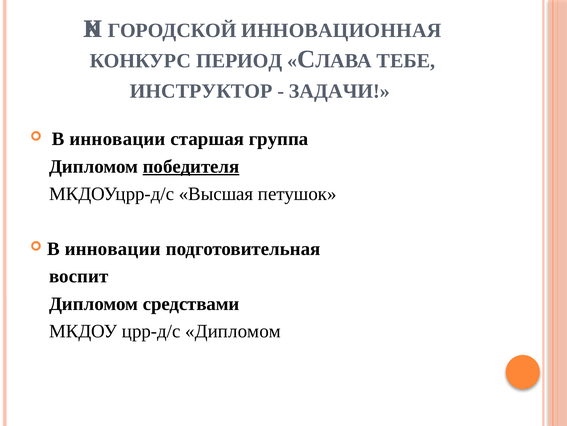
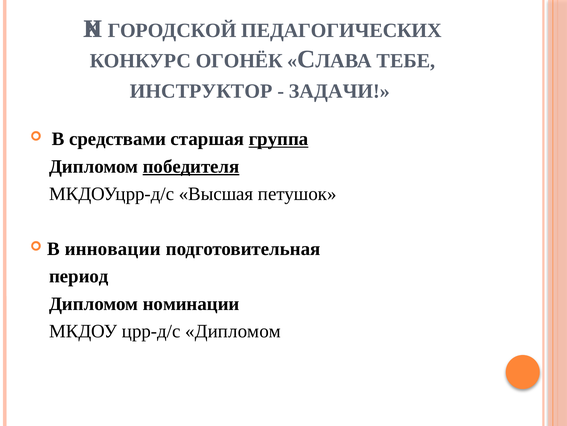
ИННОВАЦИОННАЯ: ИННОВАЦИОННАЯ -> ПЕДАГОГИЧЕСКИХ
ПЕРИОД: ПЕРИОД -> ОГОНЁК
инновации at (117, 139): инновации -> средствами
группа underline: none -> present
воспит: воспит -> период
средствами: средствами -> номинации
